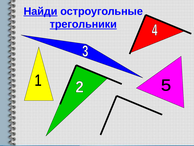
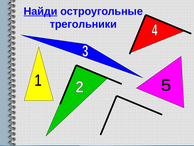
трегольники underline: present -> none
